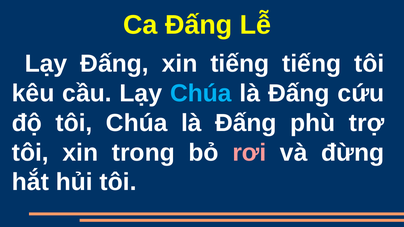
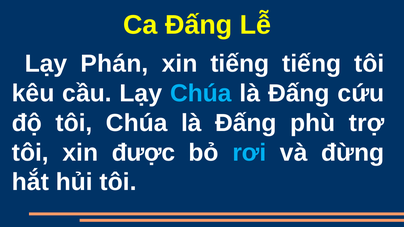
Lạy Đấng: Đấng -> Phán
trong: trong -> được
rơi colour: pink -> light blue
